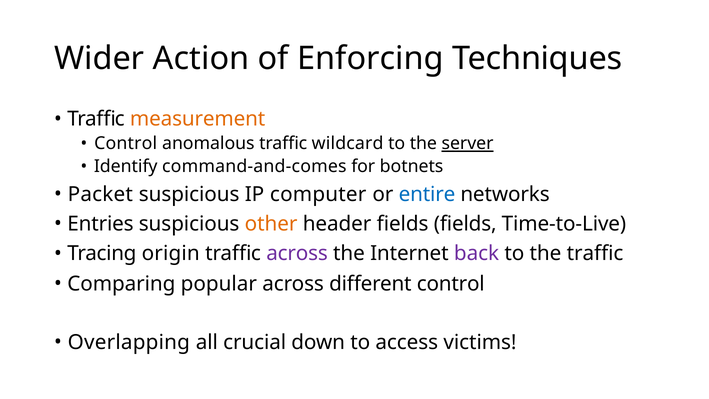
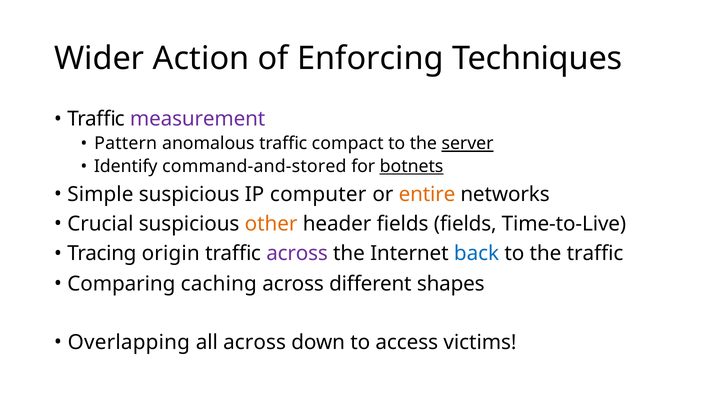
measurement colour: orange -> purple
Control at (126, 144): Control -> Pattern
wildcard: wildcard -> compact
command-and-comes: command-and-comes -> command-and-stored
botnets underline: none -> present
Packet: Packet -> Simple
entire colour: blue -> orange
Entries: Entries -> Crucial
back colour: purple -> blue
popular: popular -> caching
different control: control -> shapes
all crucial: crucial -> across
